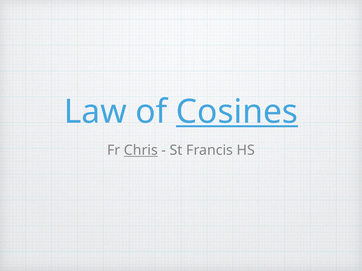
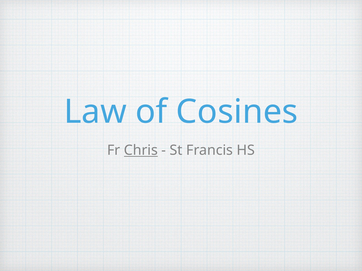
Cosines underline: present -> none
